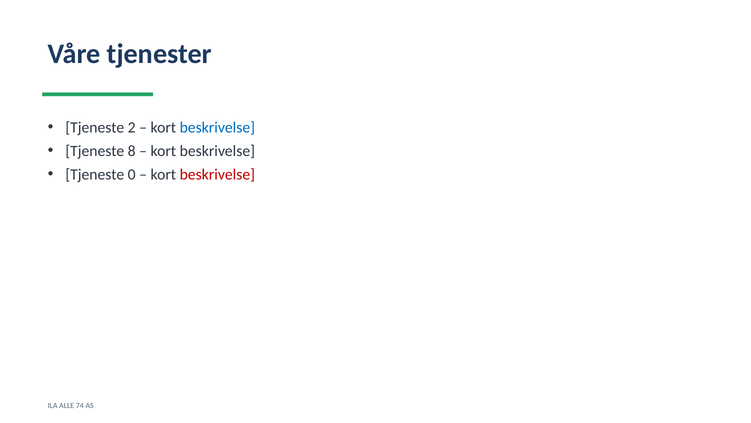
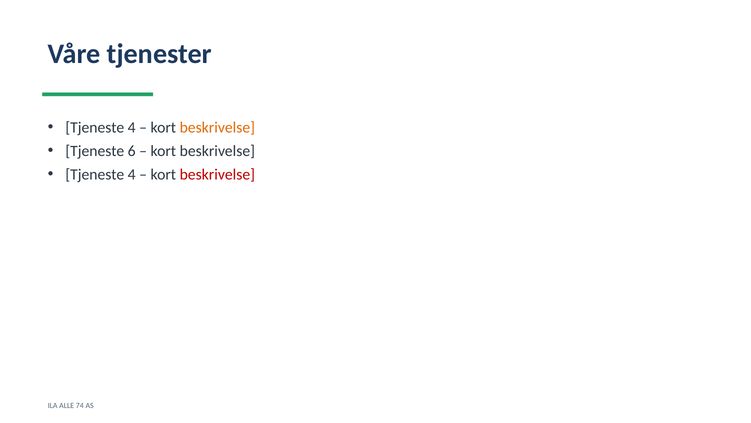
2 at (132, 127): 2 -> 4
beskrivelse at (217, 127) colour: blue -> orange
8: 8 -> 6
0 at (132, 174): 0 -> 4
